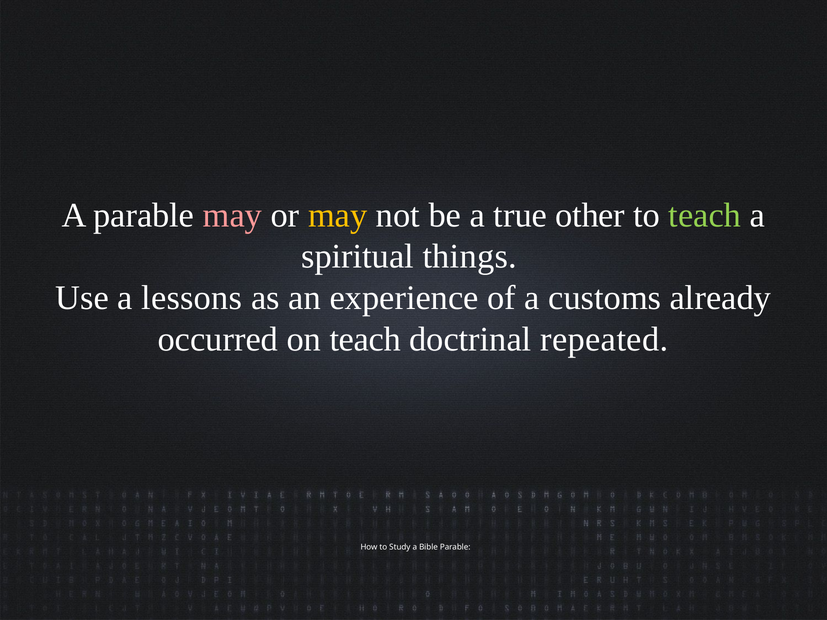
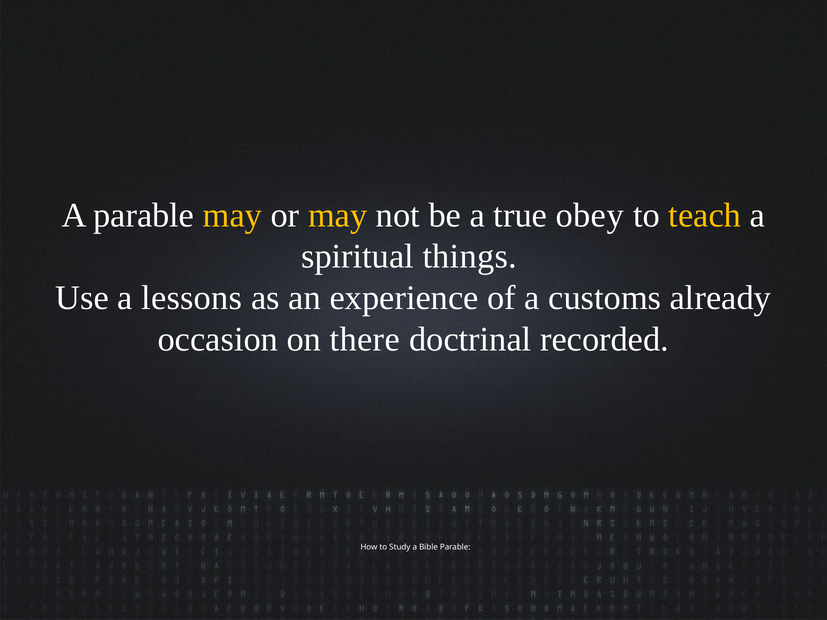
may at (233, 215) colour: pink -> yellow
other: other -> obey
teach at (705, 215) colour: light green -> yellow
occurred: occurred -> occasion
on teach: teach -> there
repeated: repeated -> recorded
